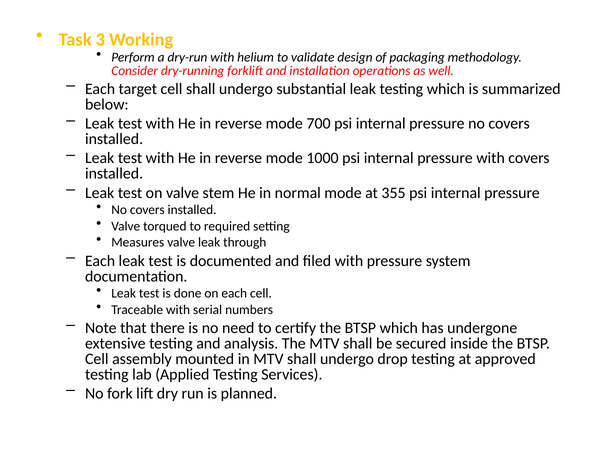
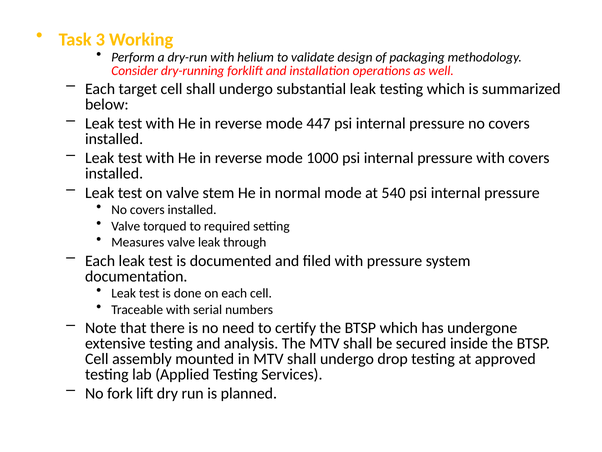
700: 700 -> 447
355: 355 -> 540
